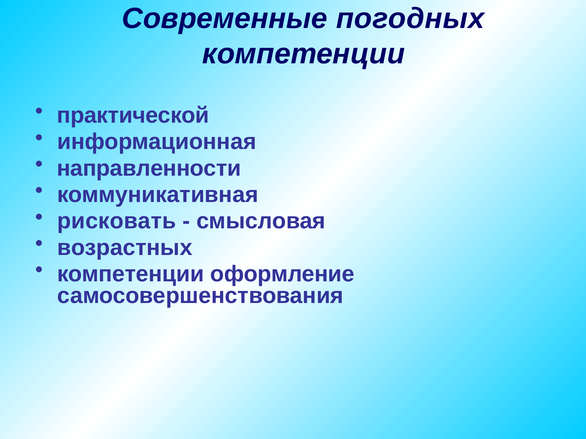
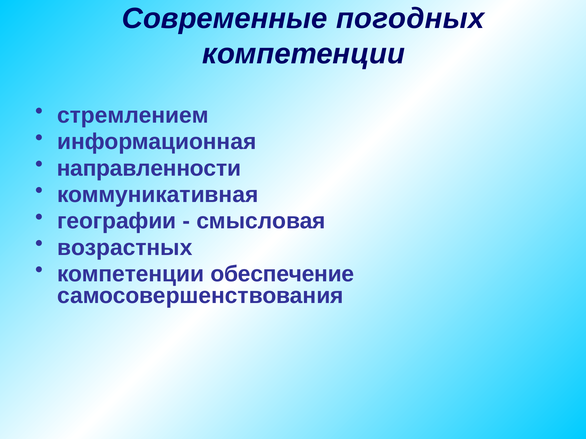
практической: практической -> стремлением
рисковать: рисковать -> географии
оформление: оформление -> обеспечение
